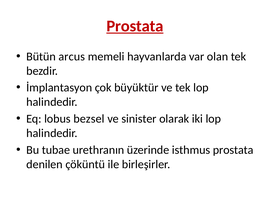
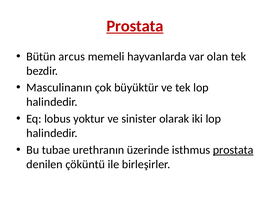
İmplantasyon: İmplantasyon -> Masculinanın
bezsel: bezsel -> yoktur
prostata at (233, 150) underline: none -> present
